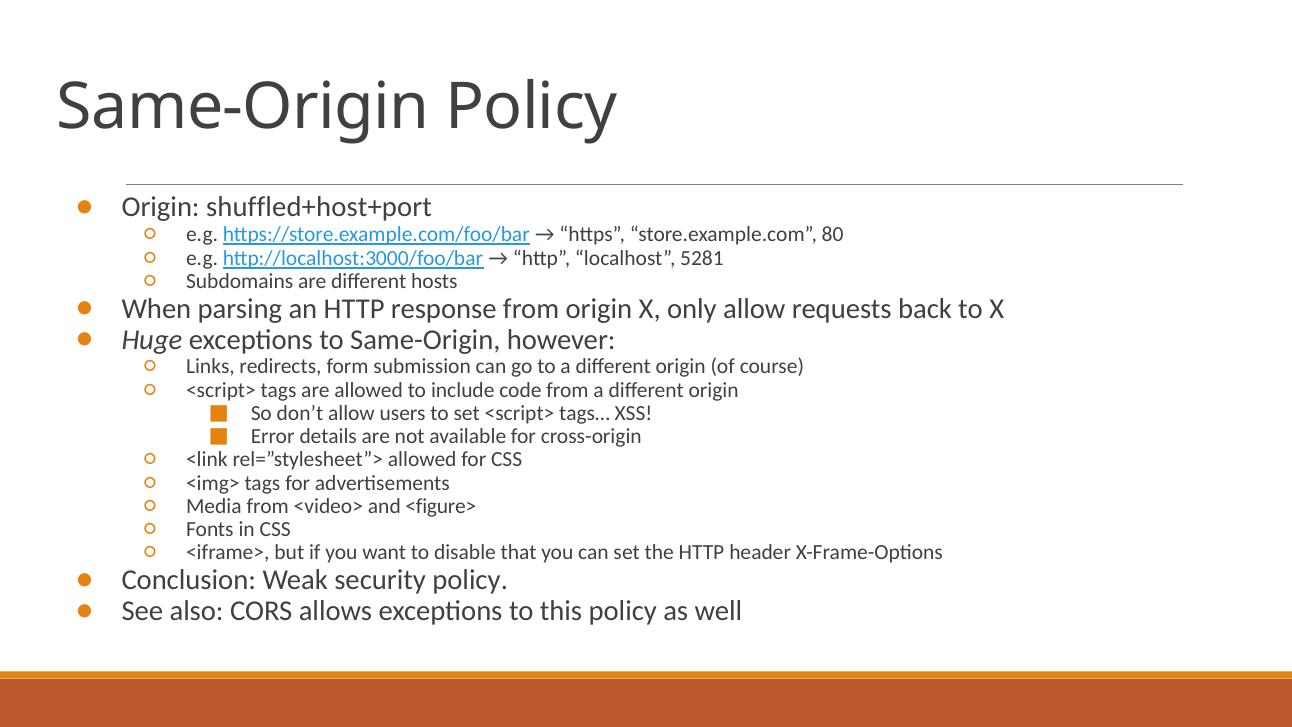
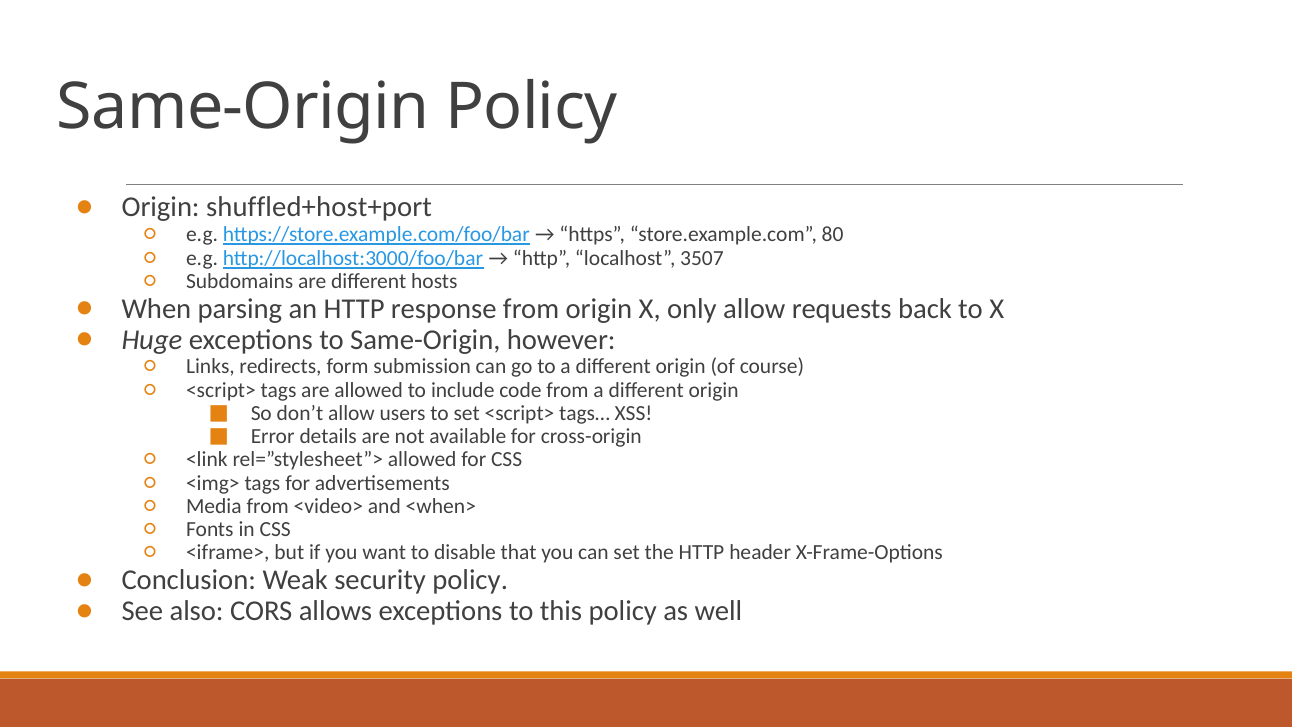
5281: 5281 -> 3507
<figure>: <figure> -> <when>
